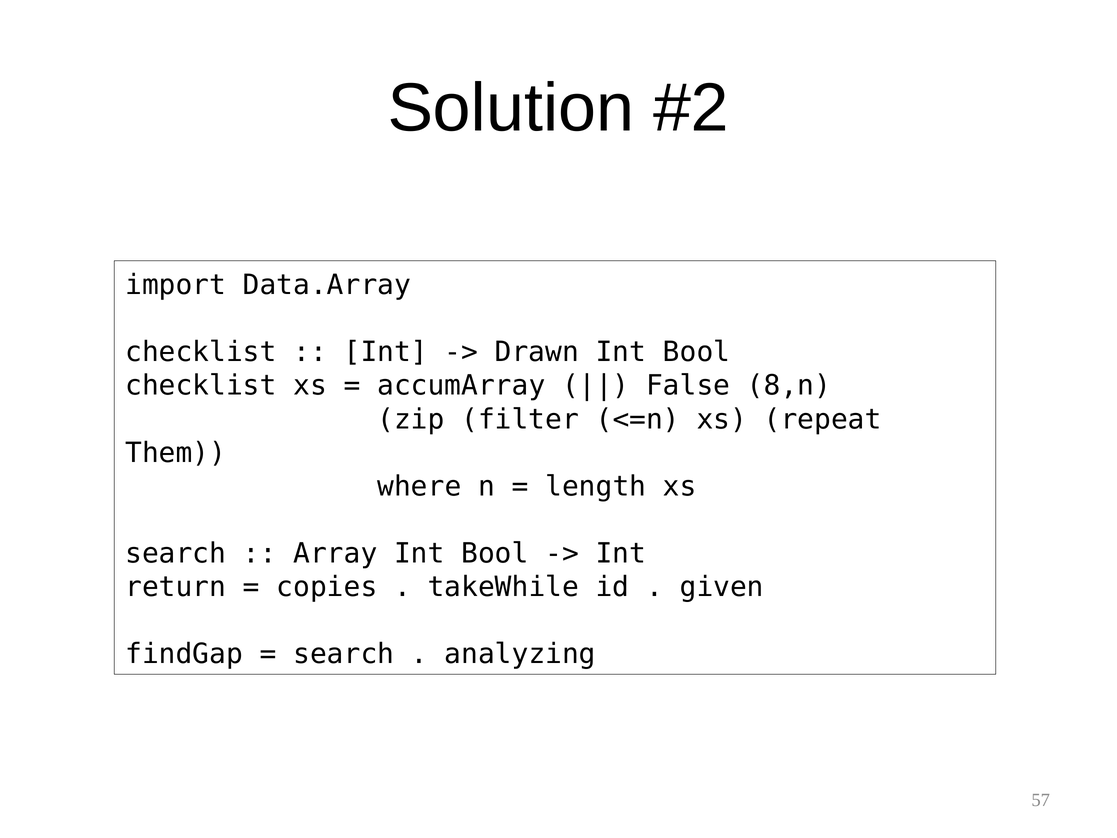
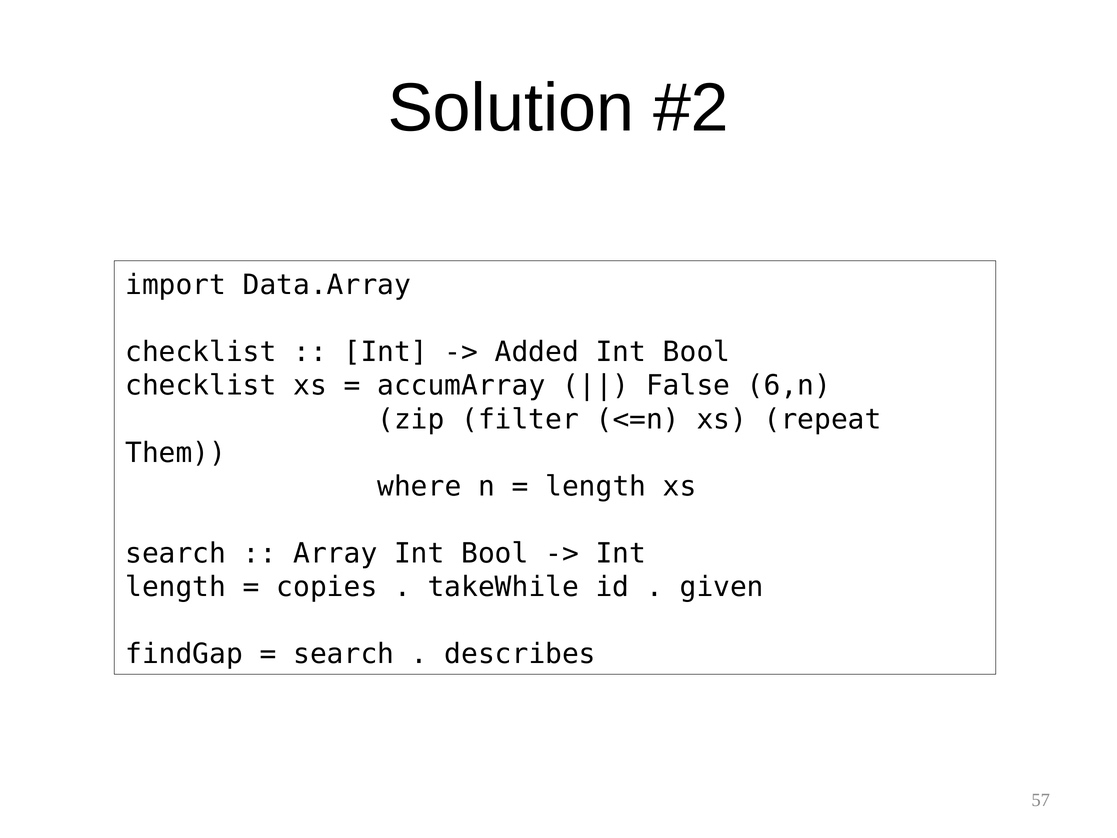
Drawn: Drawn -> Added
8,n: 8,n -> 6,n
return at (176, 587): return -> length
analyzing: analyzing -> describes
